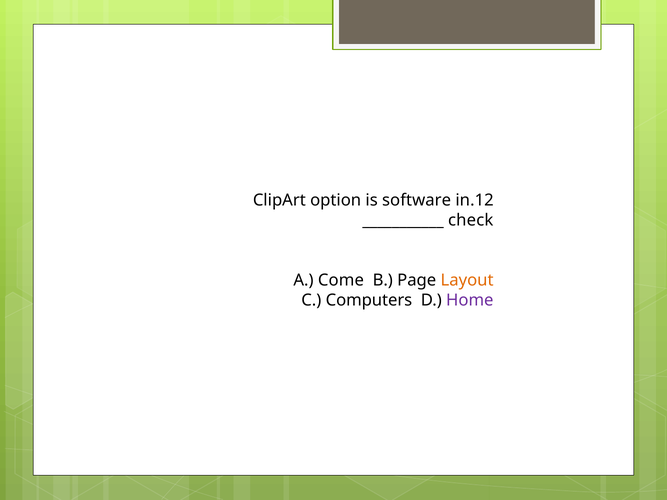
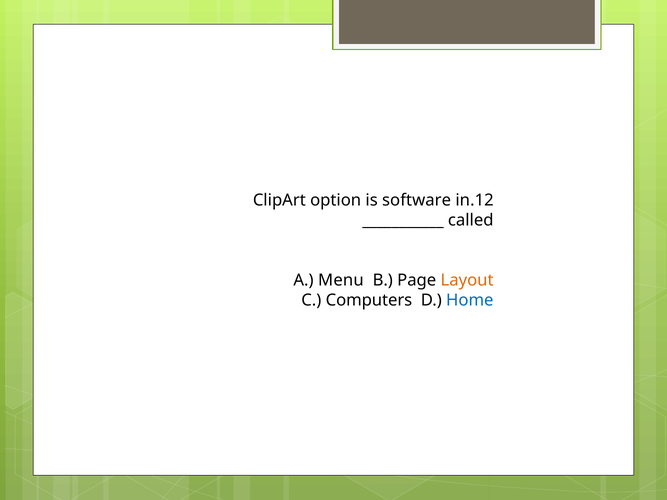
check: check -> called
Come: Come -> Menu
Home colour: purple -> blue
